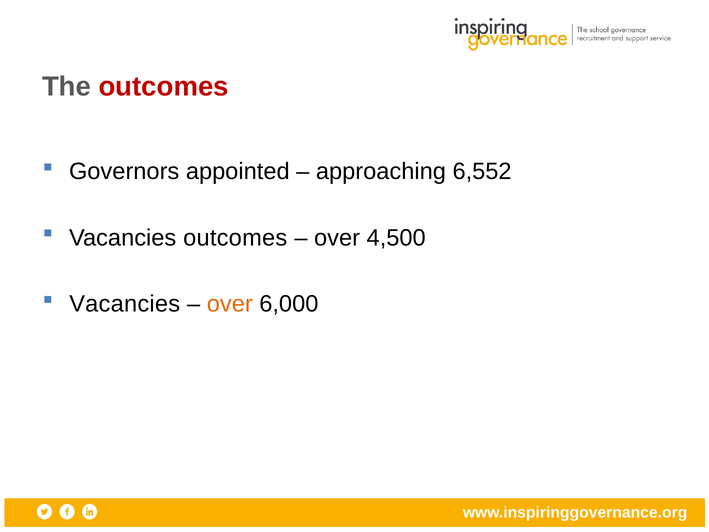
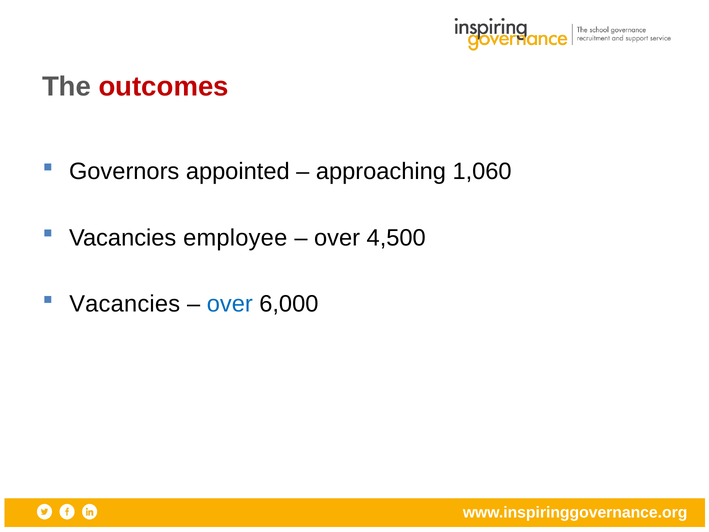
6,552: 6,552 -> 1,060
Vacancies outcomes: outcomes -> employee
over at (230, 304) colour: orange -> blue
